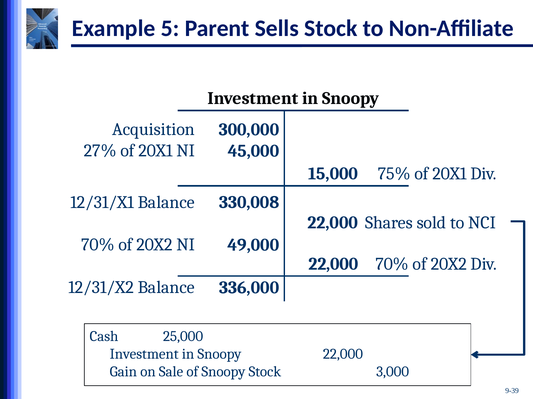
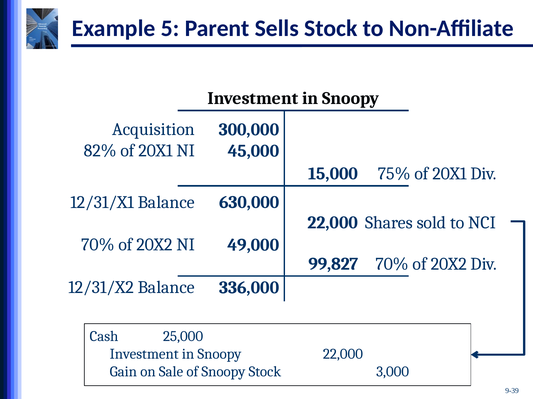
27%: 27% -> 82%
330,008: 330,008 -> 630,000
22,000 at (333, 264): 22,000 -> 99,827
